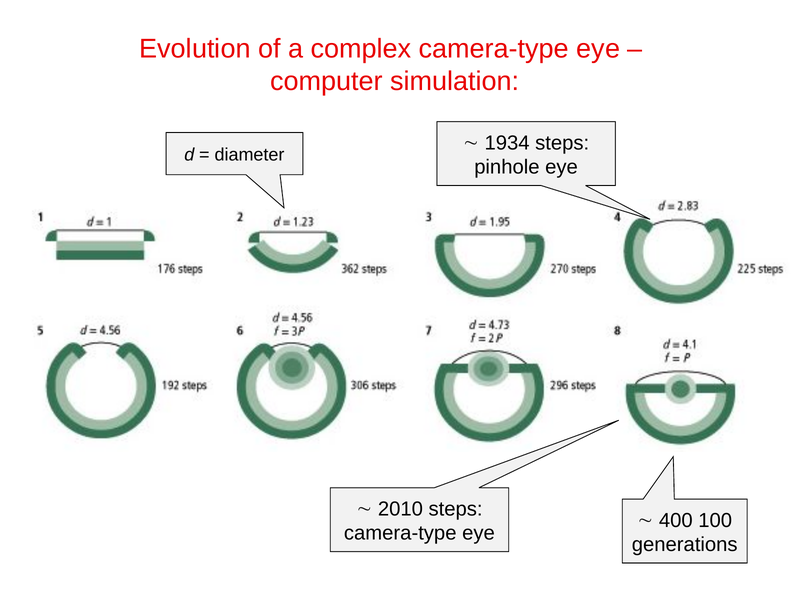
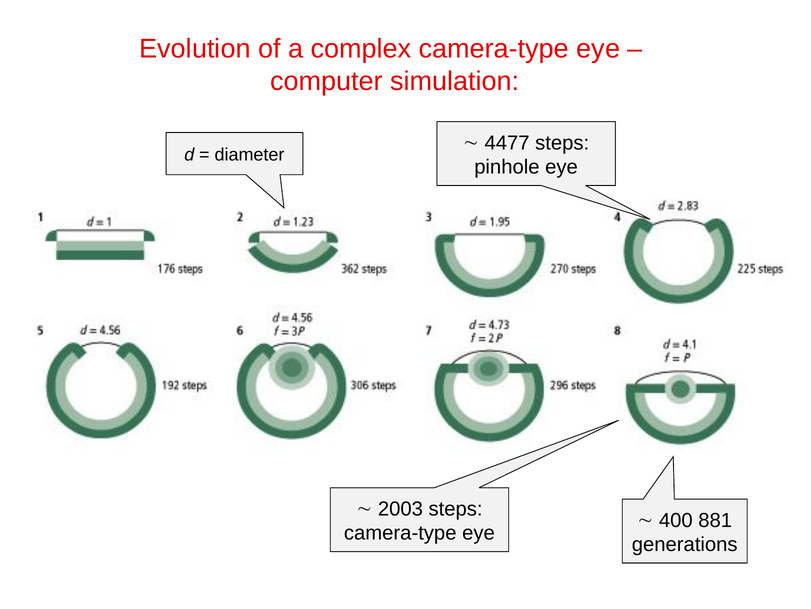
1934: 1934 -> 4477
2010: 2010 -> 2003
100: 100 -> 881
